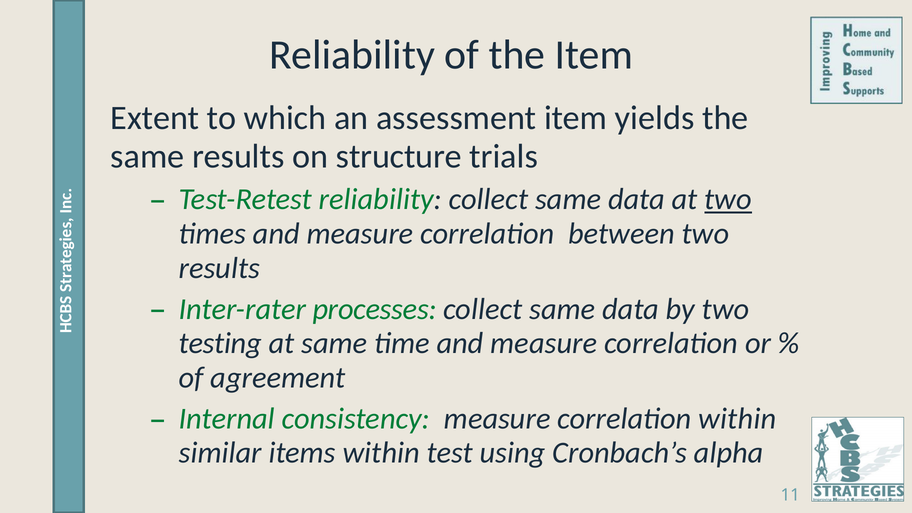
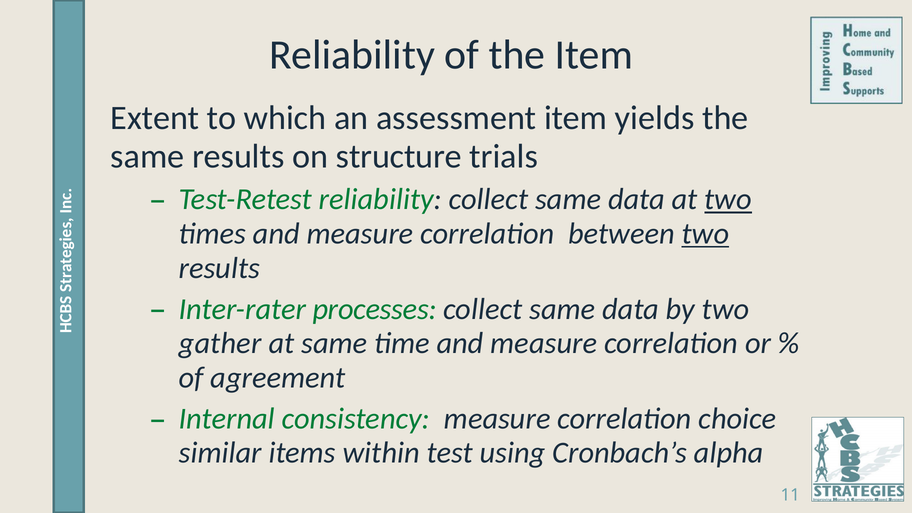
two at (705, 234) underline: none -> present
testing: testing -> gather
correlation within: within -> choice
